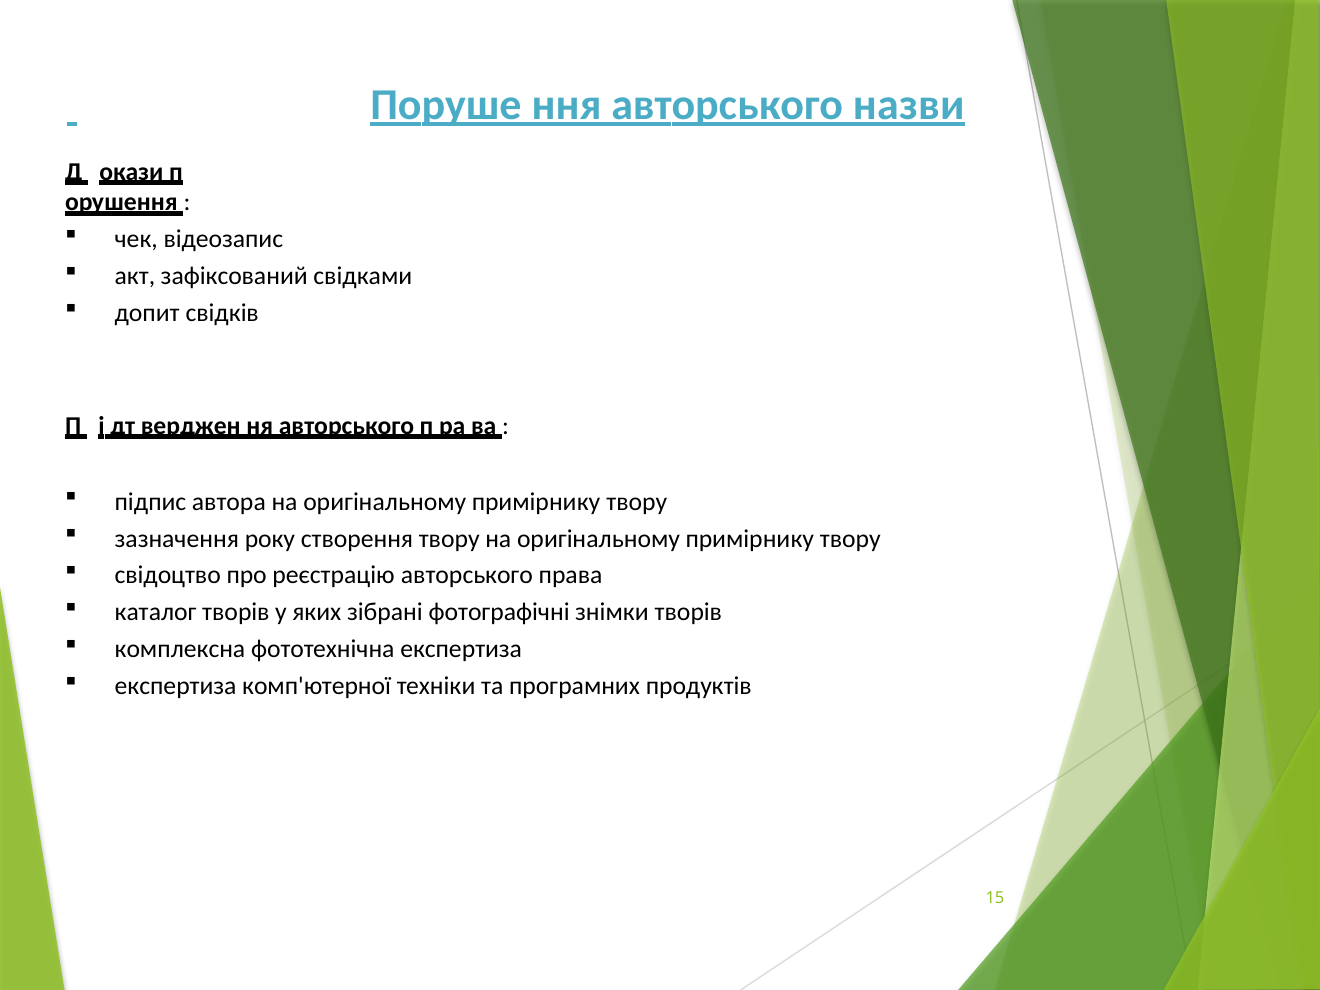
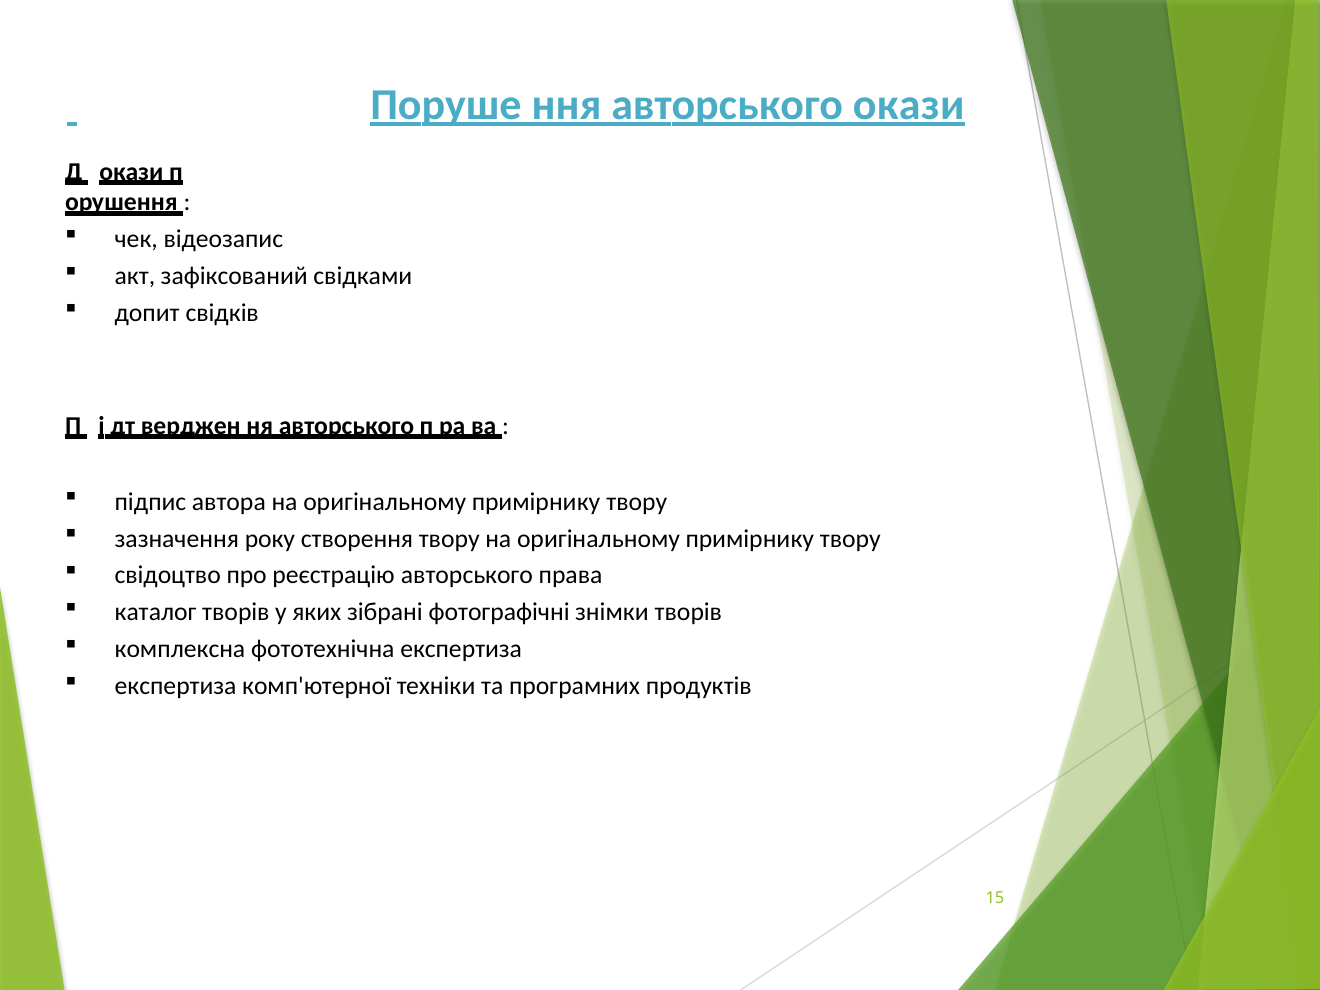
авторського назви: назви -> окази
